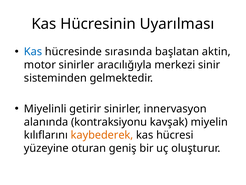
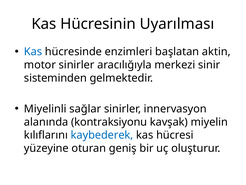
sırasında: sırasında -> enzimleri
getirir: getirir -> sağlar
kaybederek colour: orange -> blue
